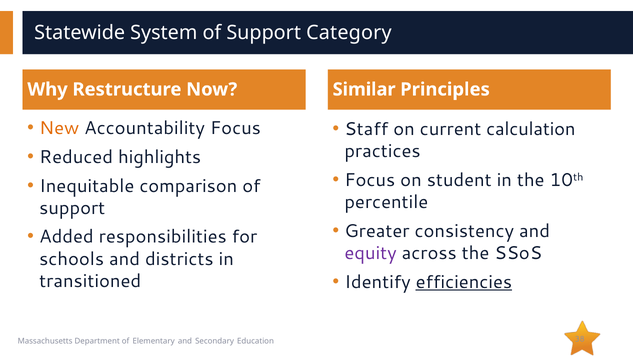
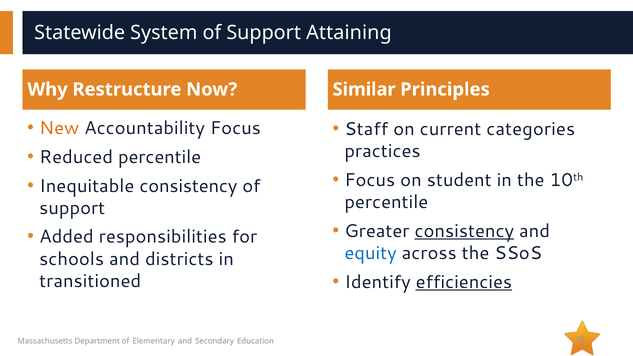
Category: Category -> Attaining
calculation: calculation -> categories
Reduced highlights: highlights -> percentile
Inequitable comparison: comparison -> consistency
consistency at (464, 231) underline: none -> present
equity colour: purple -> blue
